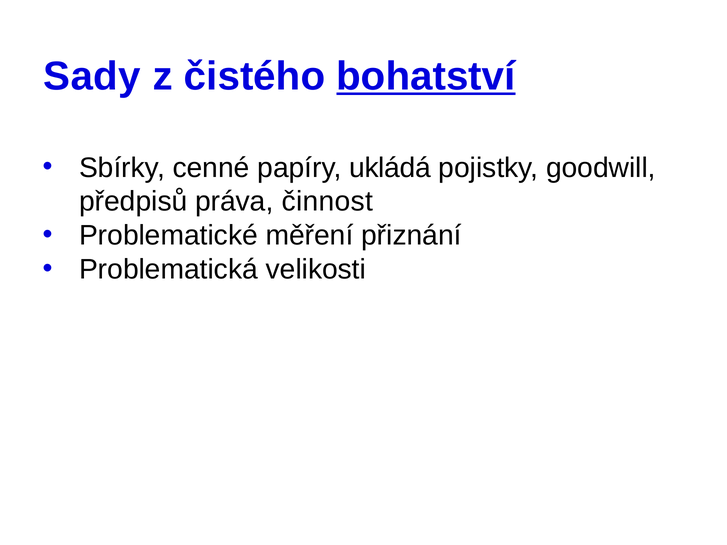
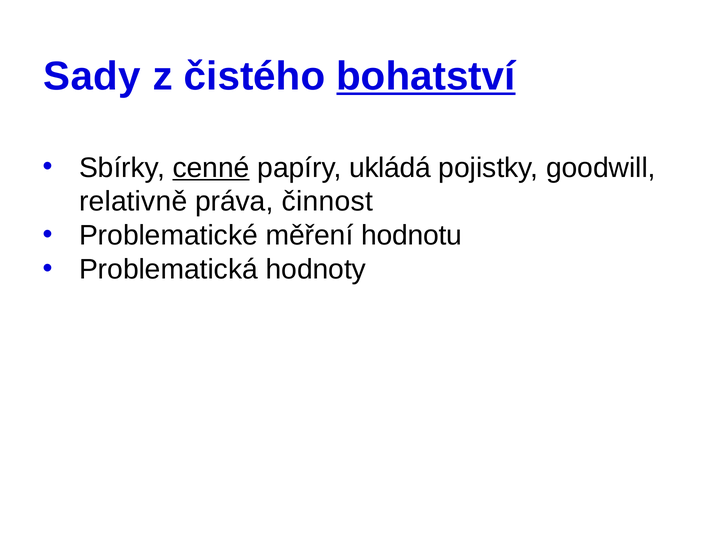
cenné underline: none -> present
předpisů: předpisů -> relativně
přiznání: přiznání -> hodnotu
velikosti: velikosti -> hodnoty
